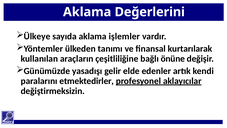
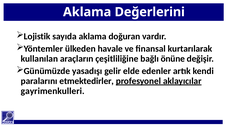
Ülkeye: Ülkeye -> Lojistik
işlemler: işlemler -> doğuran
tanımı: tanımı -> havale
değiştirmeksizin: değiştirmeksizin -> gayrimenkulleri
